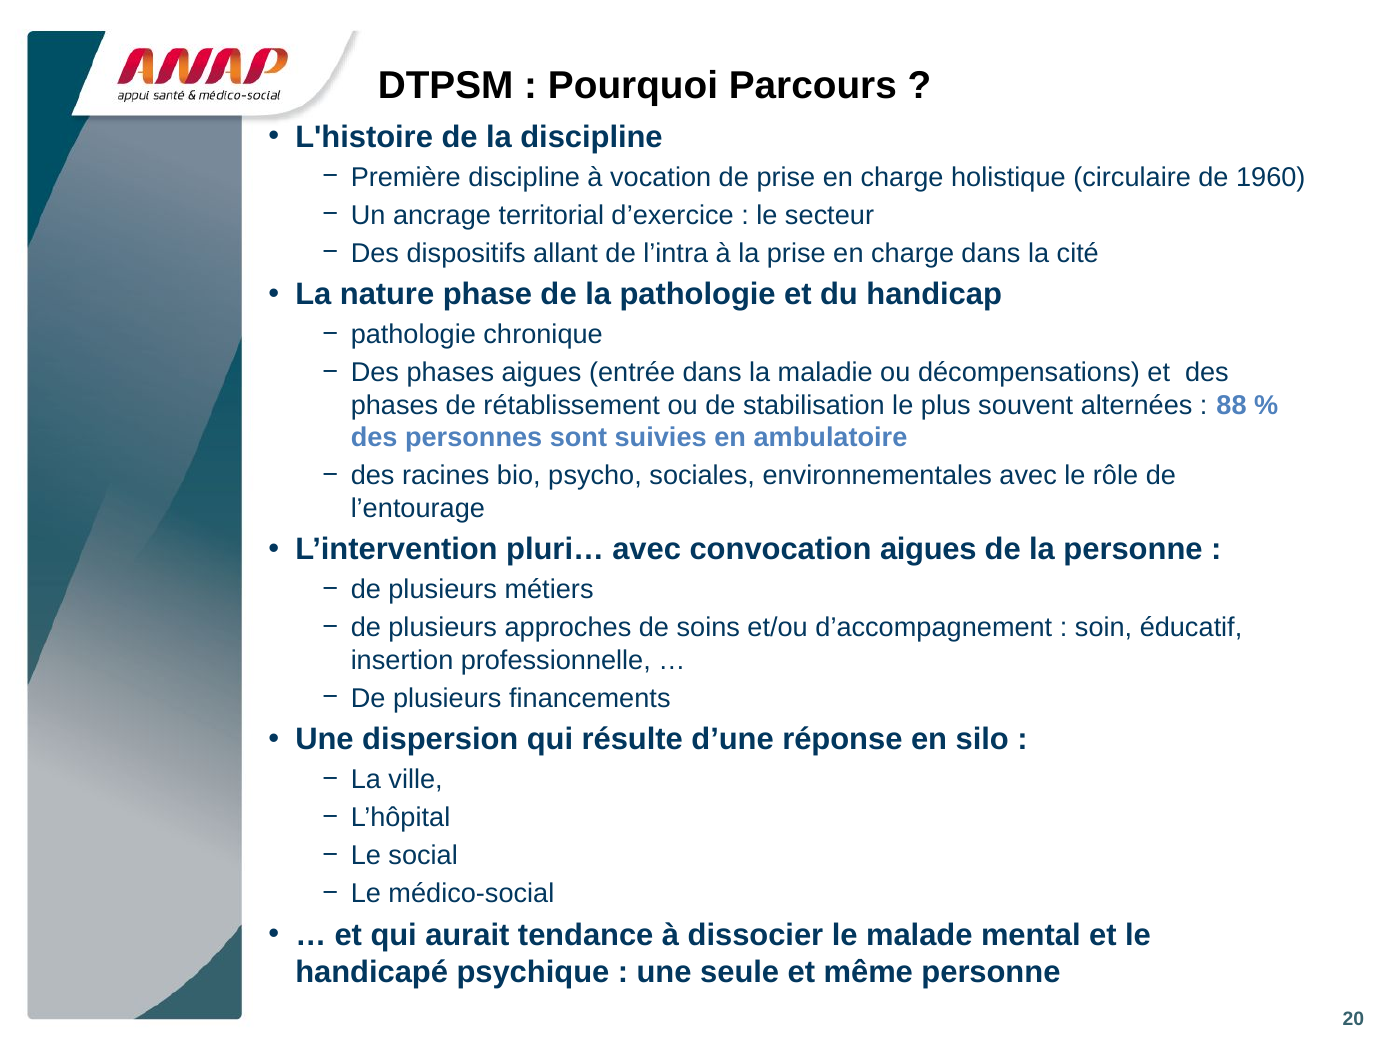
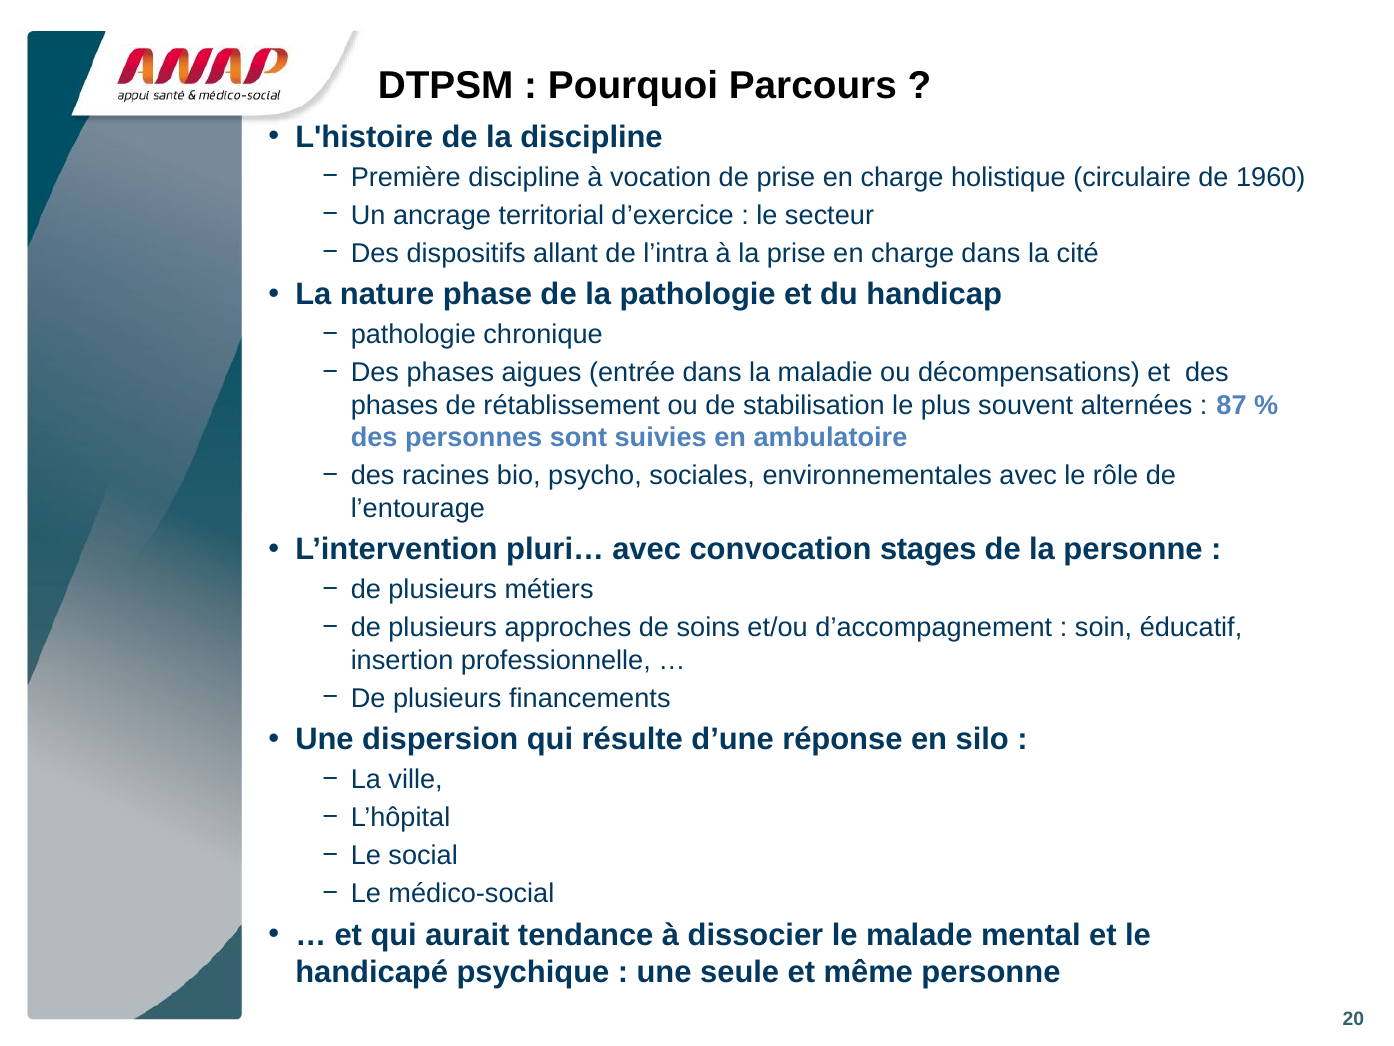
88: 88 -> 87
convocation aigues: aigues -> stages
